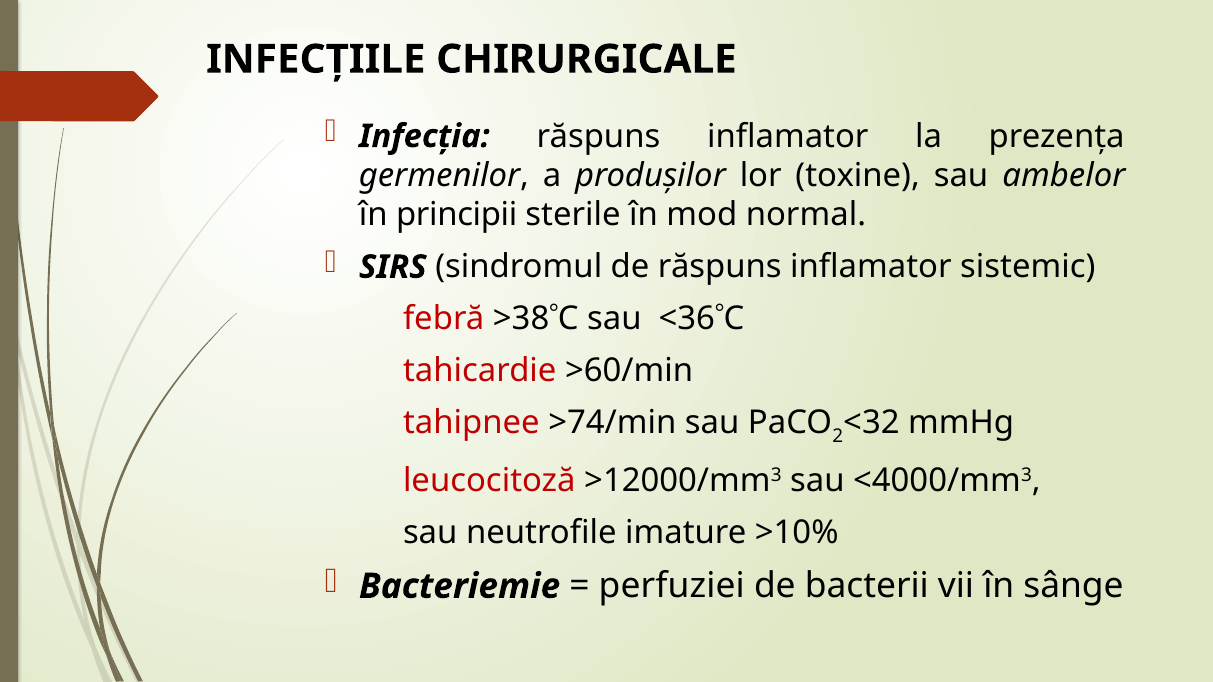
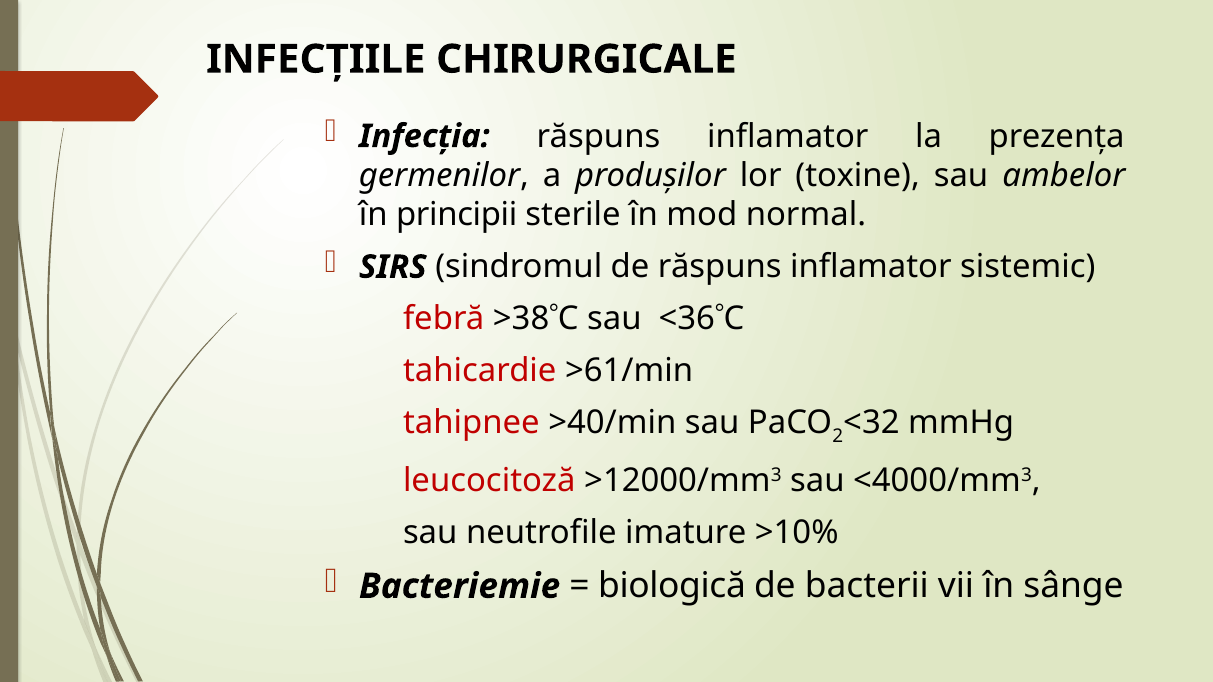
>60/min: >60/min -> >61/min
>74/min: >74/min -> >40/min
perfuziei: perfuziei -> biologică
